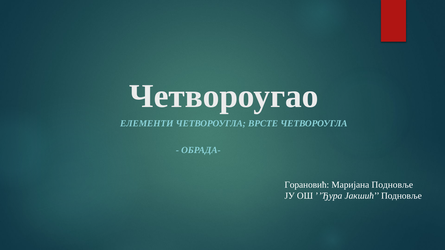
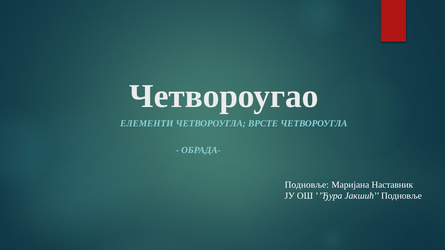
Горановић at (307, 185): Горановић -> Подновље
Маријана Подновље: Подновље -> Наставник
